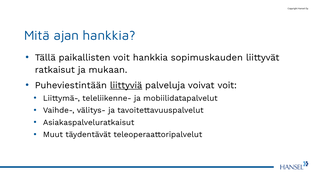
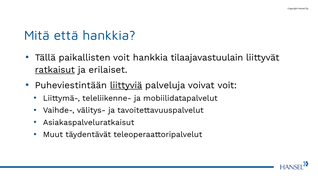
ajan: ajan -> että
sopimuskauden: sopimuskauden -> tilaajavastuulain
ratkaisut underline: none -> present
mukaan: mukaan -> erilaiset
